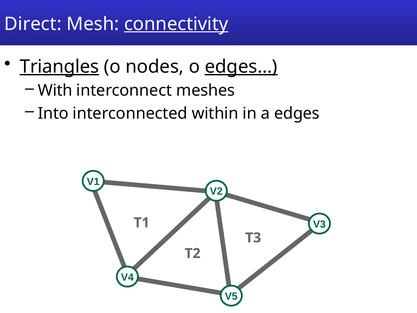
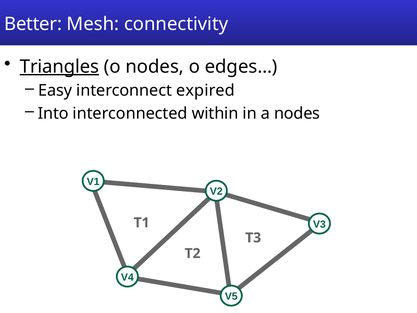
Direct: Direct -> Better
connectivity underline: present -> none
edges… underline: present -> none
With: With -> Easy
meshes: meshes -> expired
a edges: edges -> nodes
